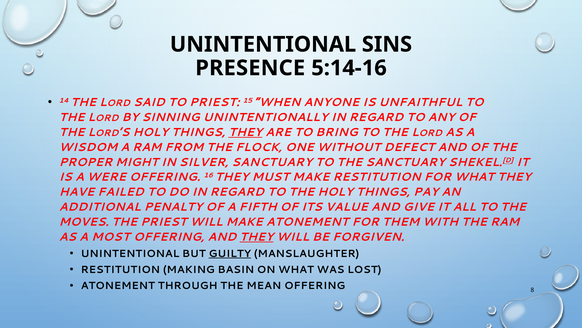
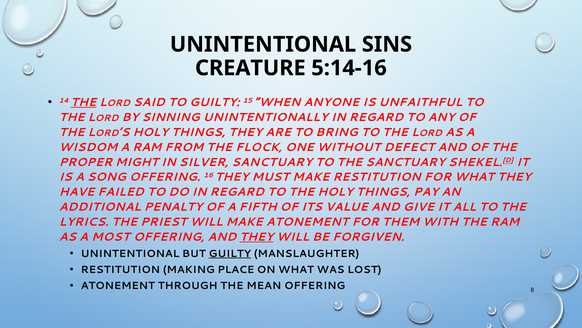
PRESENCE: PRESENCE -> CREATURE
THE at (83, 102) underline: none -> present
TO PRIEST: PRIEST -> GUILTY
THEY at (245, 132) underline: present -> none
WERE: WERE -> SONG
MOVES: MOVES -> LYRICS
BASIN: BASIN -> PLACE
